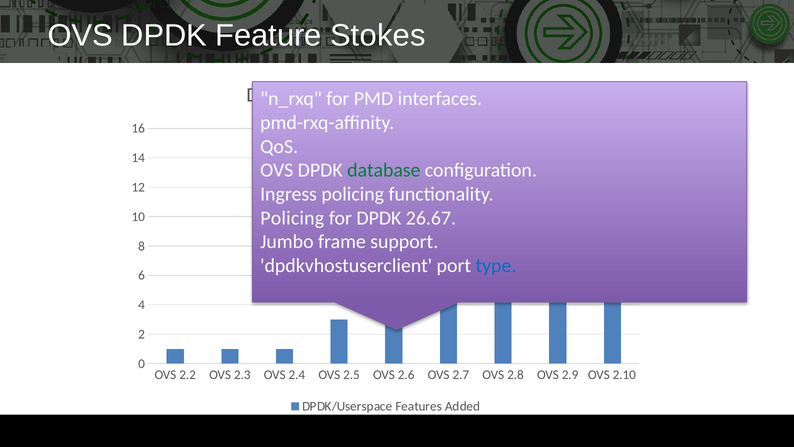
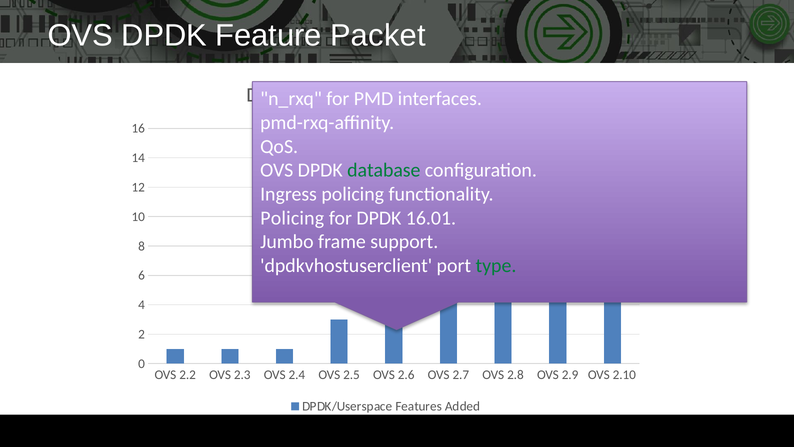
Stokes: Stokes -> Packet
26.67: 26.67 -> 16.01
type colour: blue -> green
